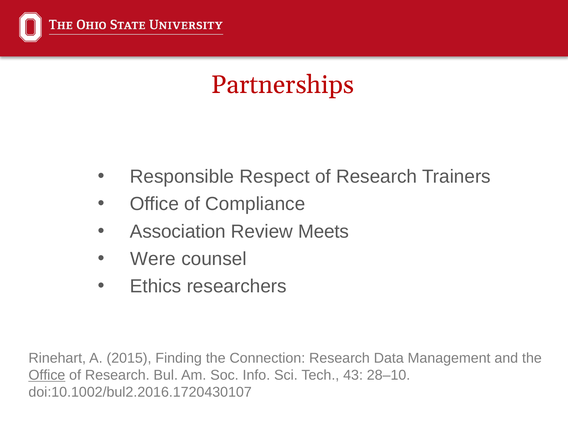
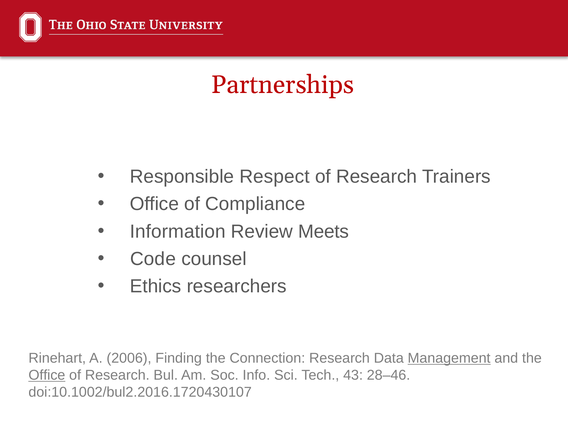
Association: Association -> Information
Were: Were -> Code
2015: 2015 -> 2006
Management underline: none -> present
28–10: 28–10 -> 28–46
